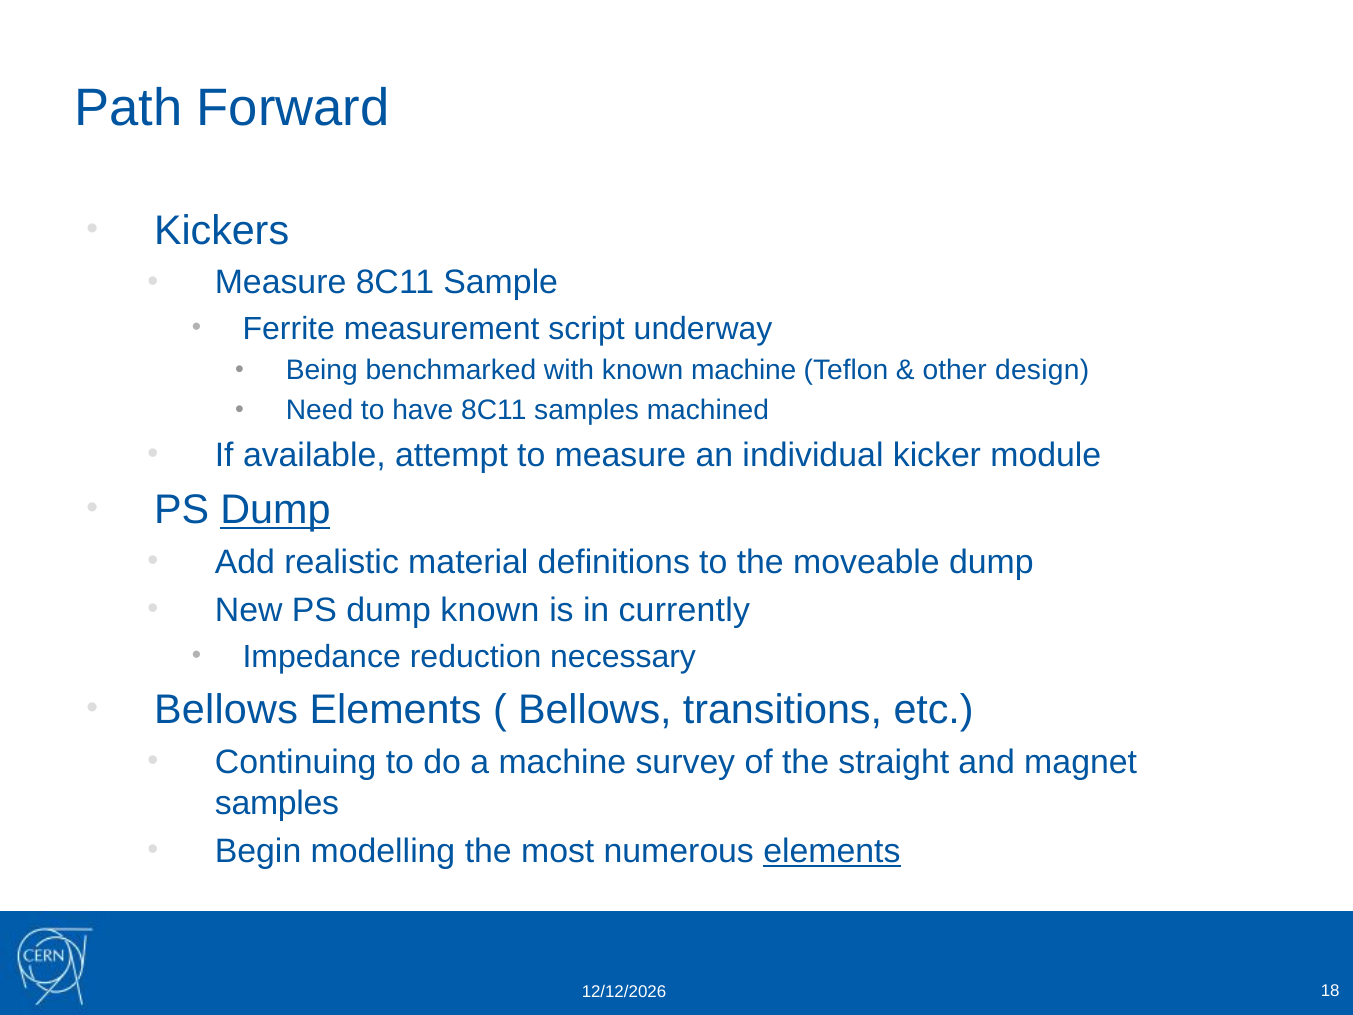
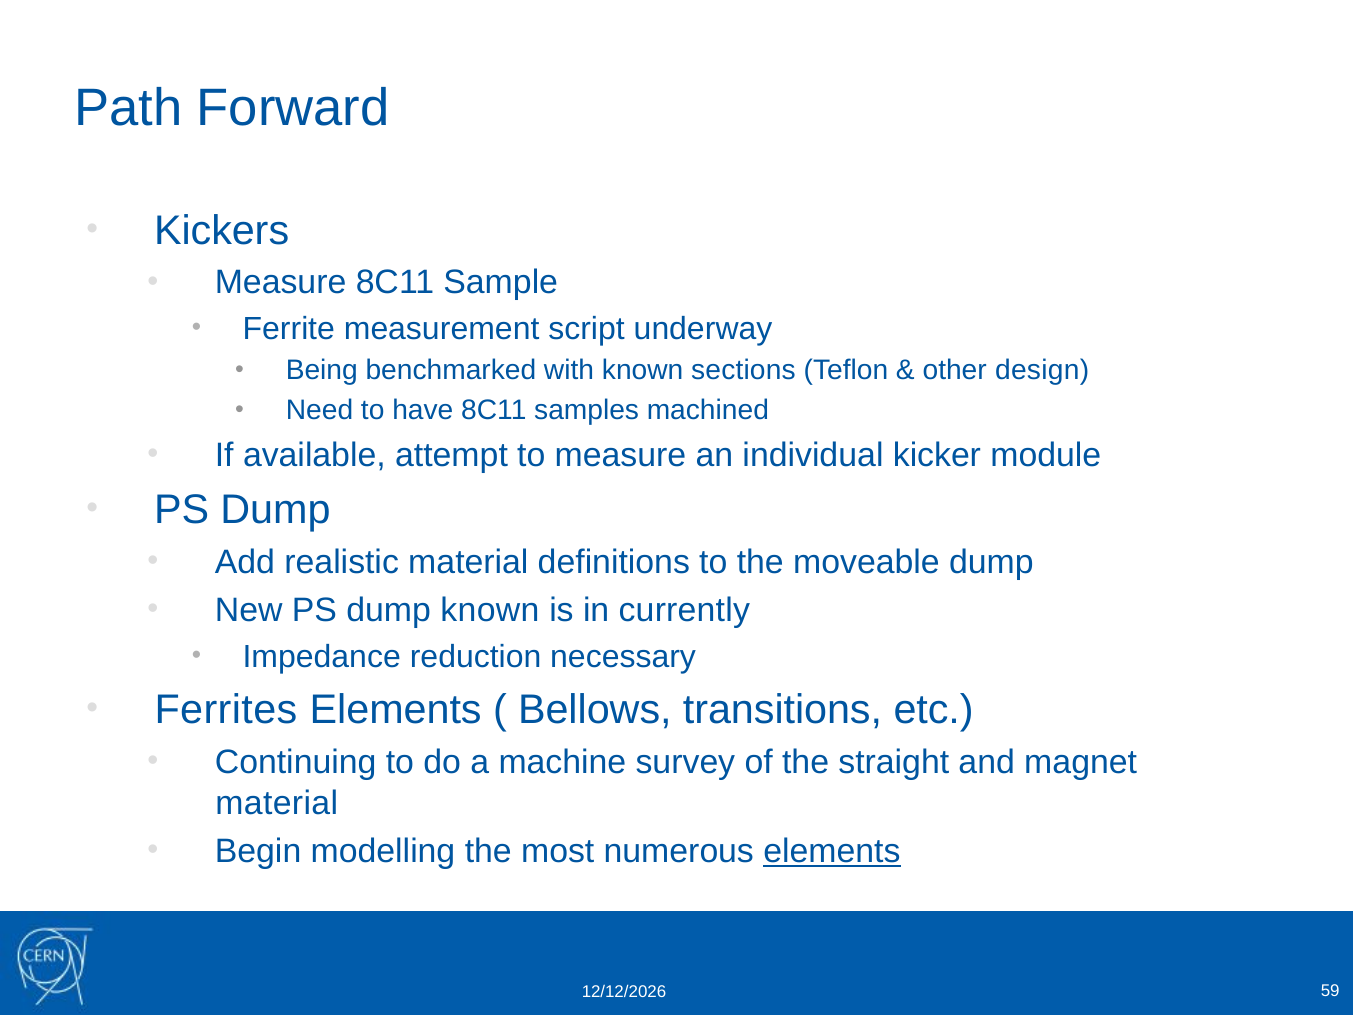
known machine: machine -> sections
Dump at (275, 510) underline: present -> none
Bellows at (226, 710): Bellows -> Ferrites
samples at (277, 803): samples -> material
18: 18 -> 59
